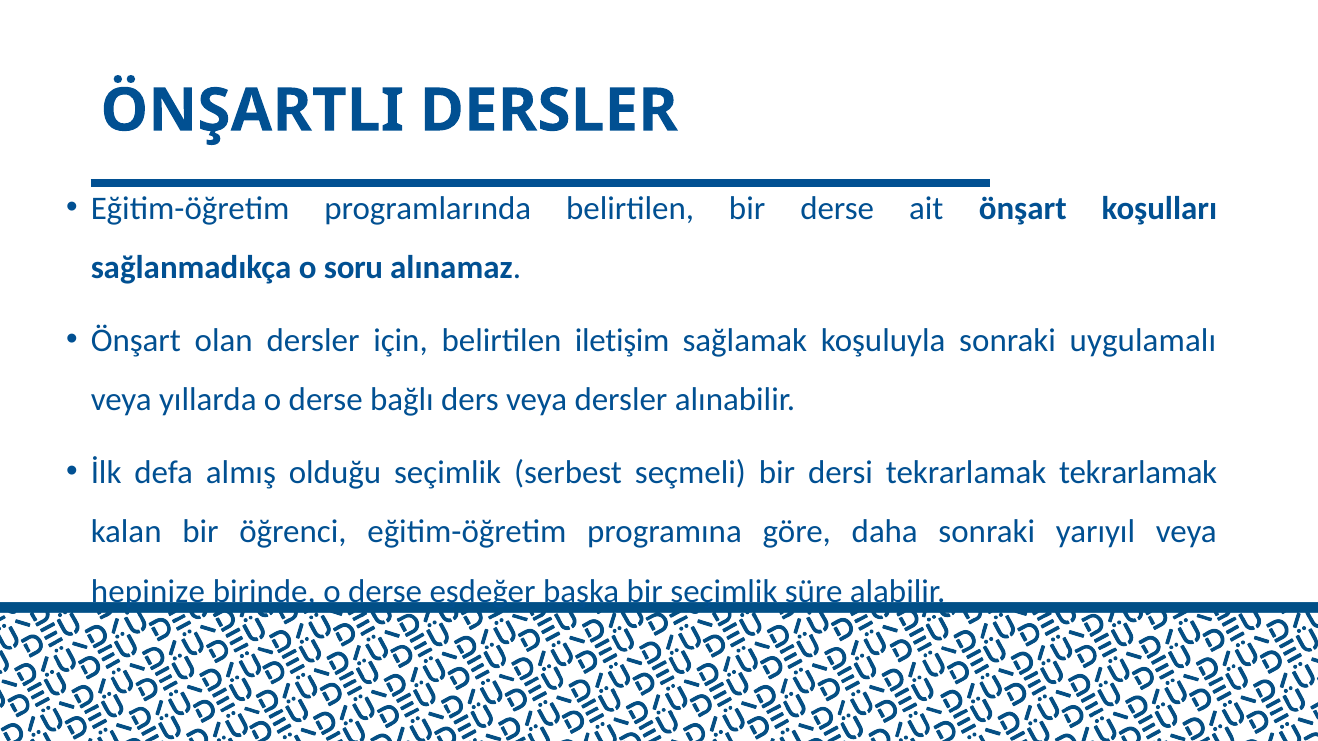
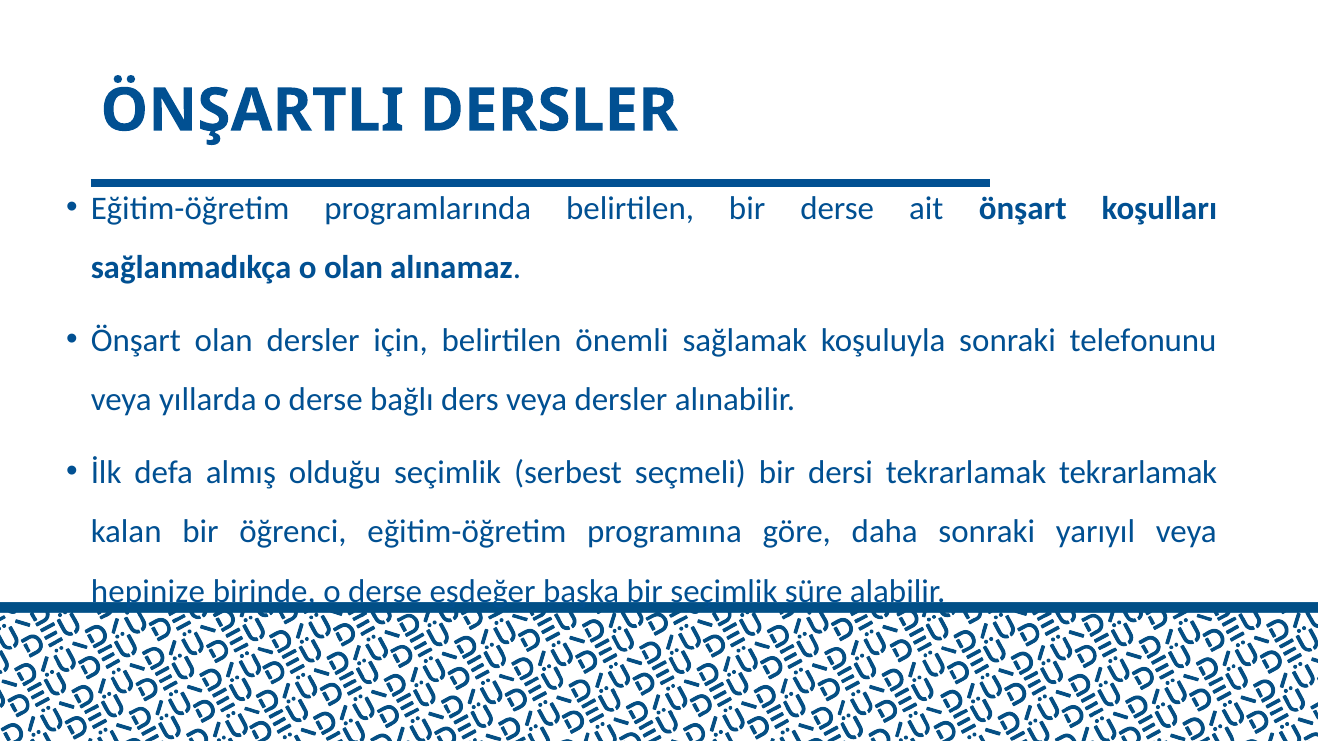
o soru: soru -> olan
iletişim: iletişim -> önemli
uygulamalı: uygulamalı -> telefonunu
